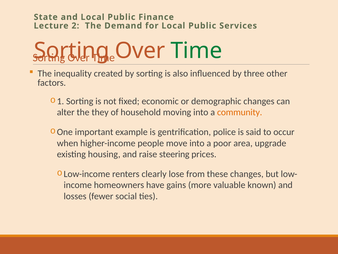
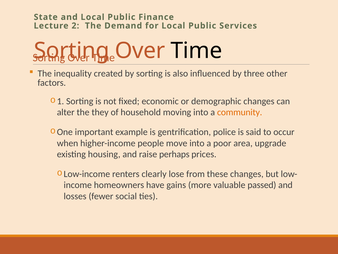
Time at (196, 50) colour: green -> black
steering: steering -> perhaps
known: known -> passed
